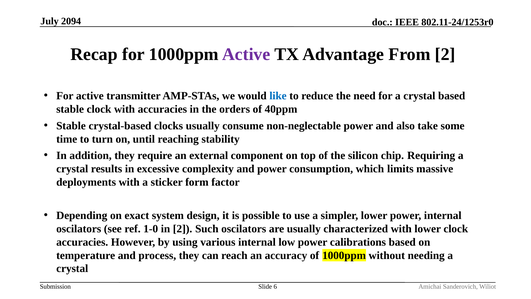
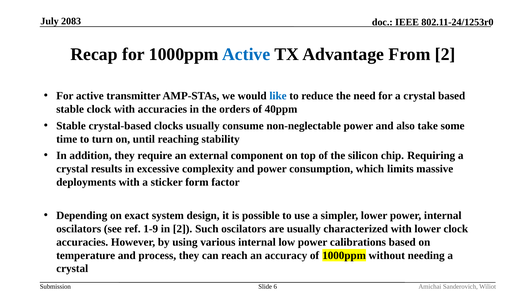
2094: 2094 -> 2083
Active at (246, 54) colour: purple -> blue
1-0: 1-0 -> 1-9
